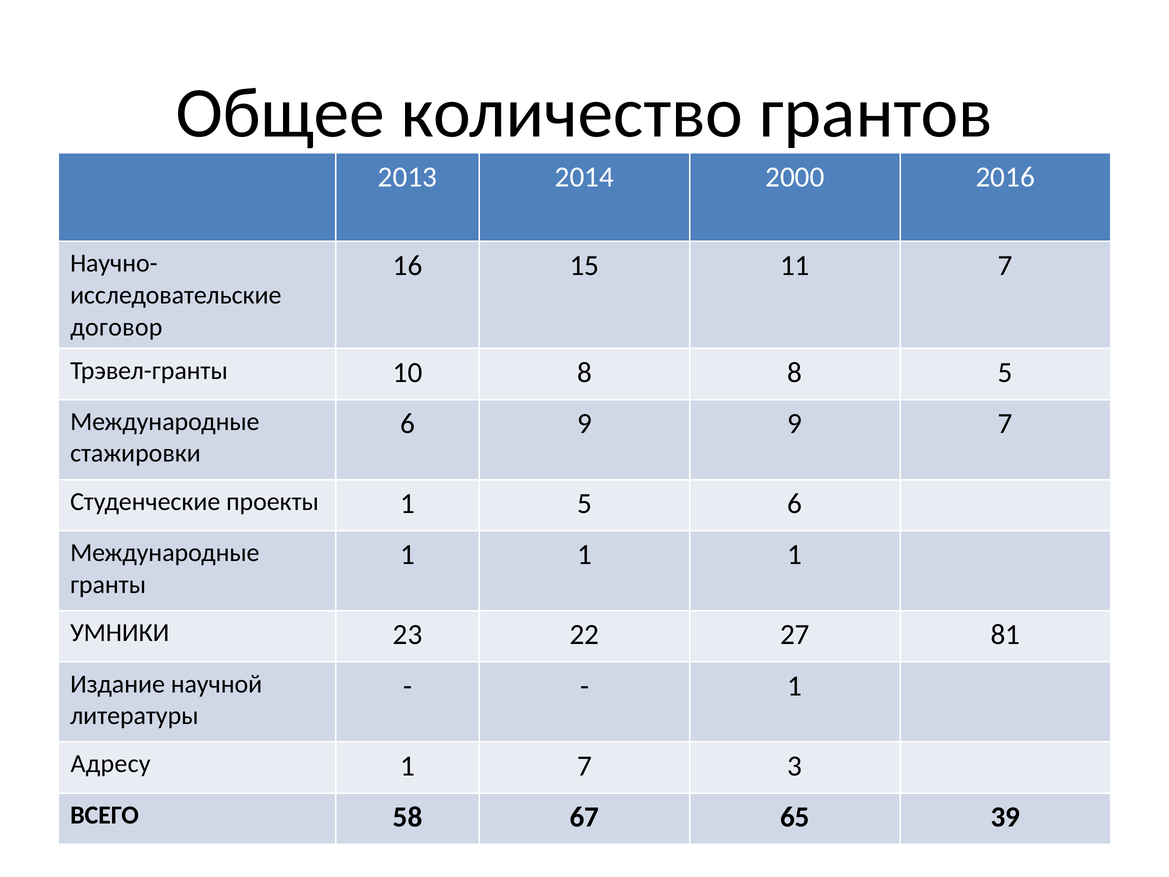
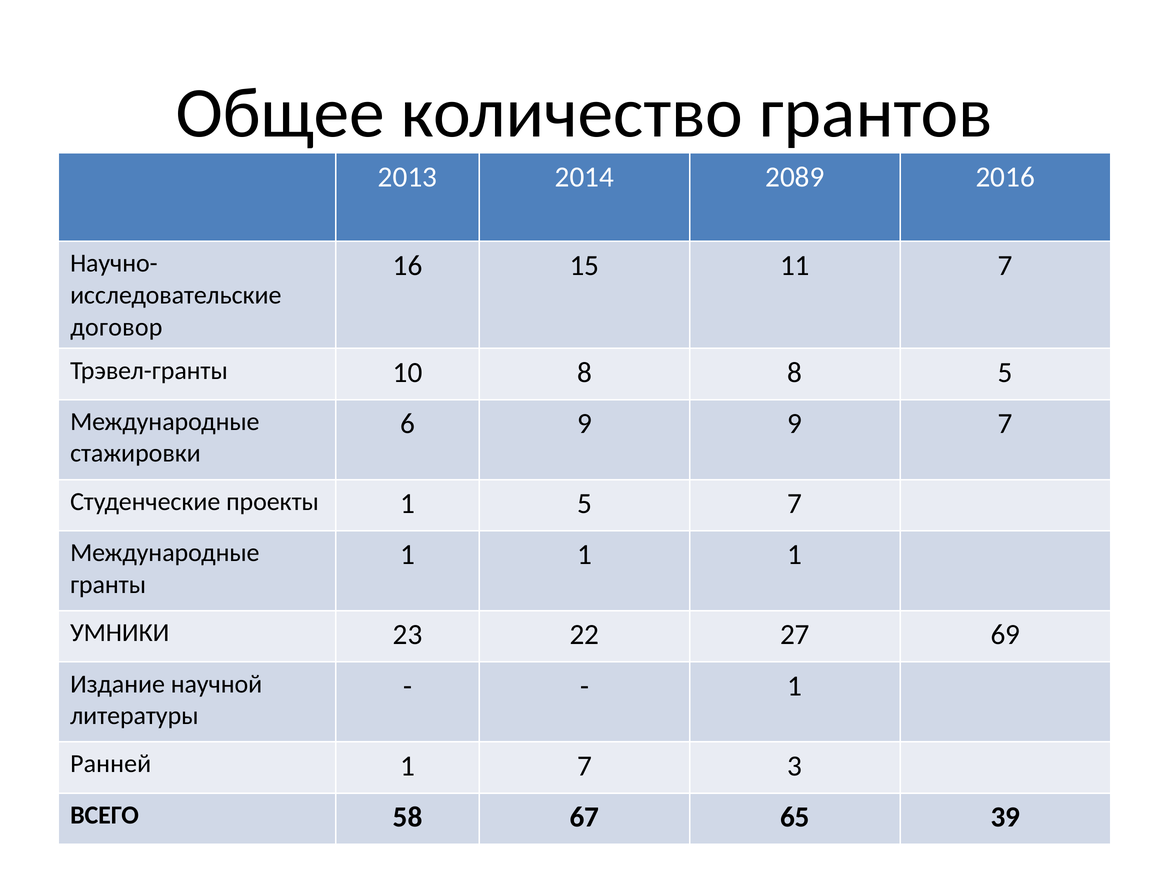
2000: 2000 -> 2089
5 6: 6 -> 7
81: 81 -> 69
Адресу: Адресу -> Ранней
